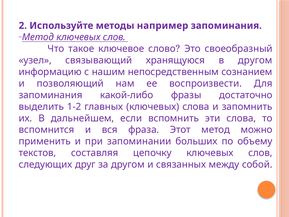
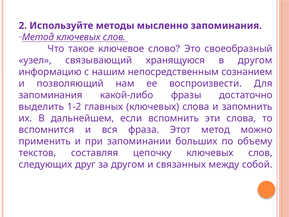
например: например -> мысленно
